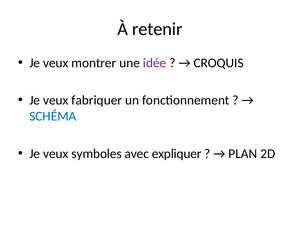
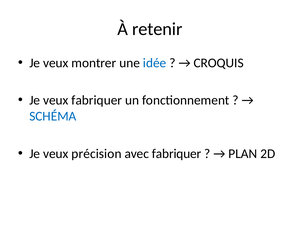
idée colour: purple -> blue
symboles: symboles -> précision
avec expliquer: expliquer -> fabriquer
